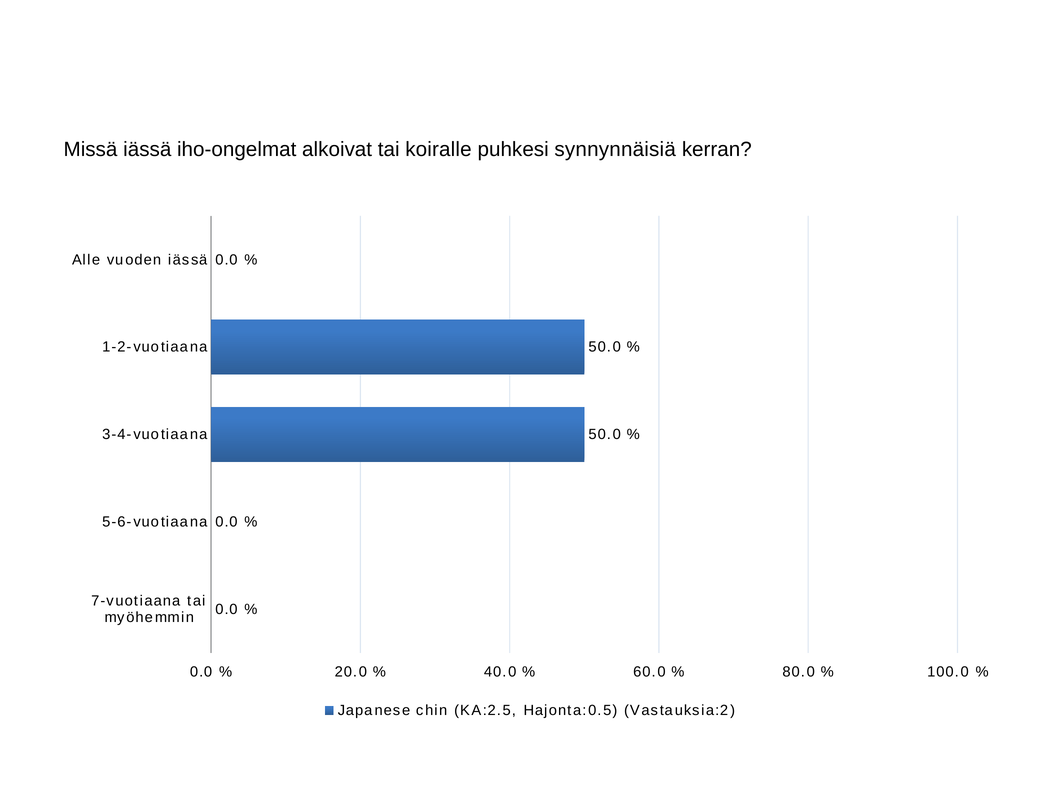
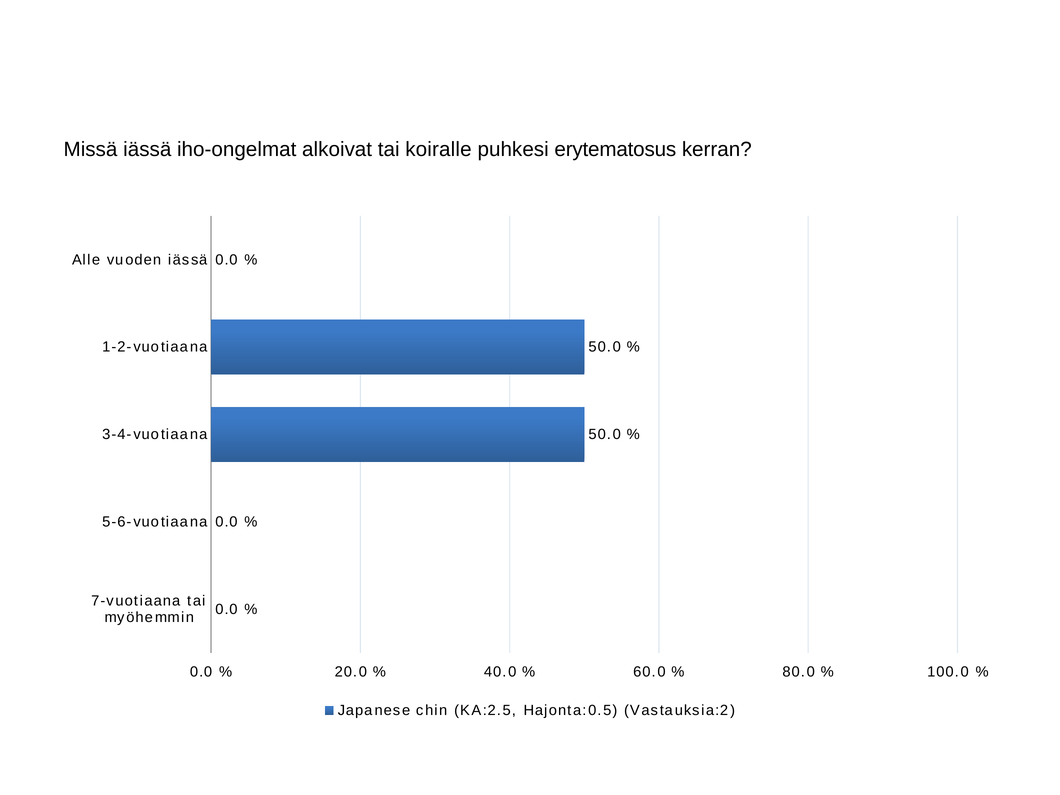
synnynnäisiä: synnynnäisiä -> erytematosus
